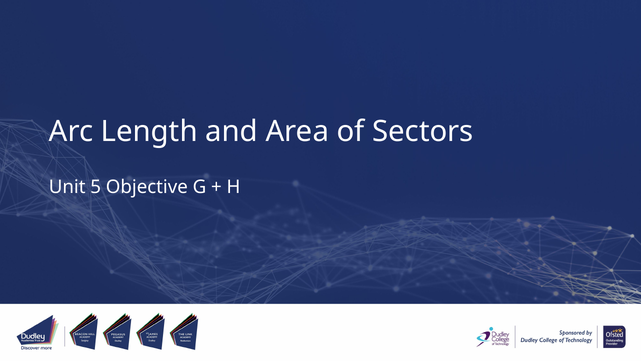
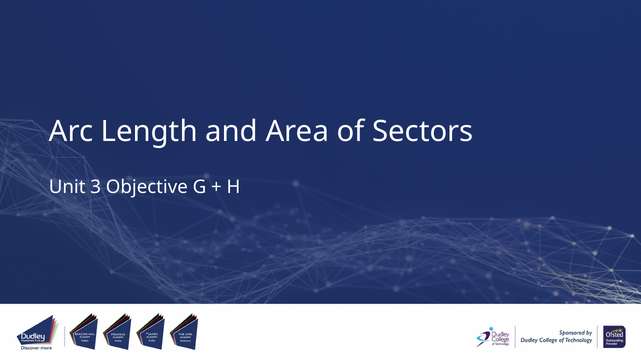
5: 5 -> 3
